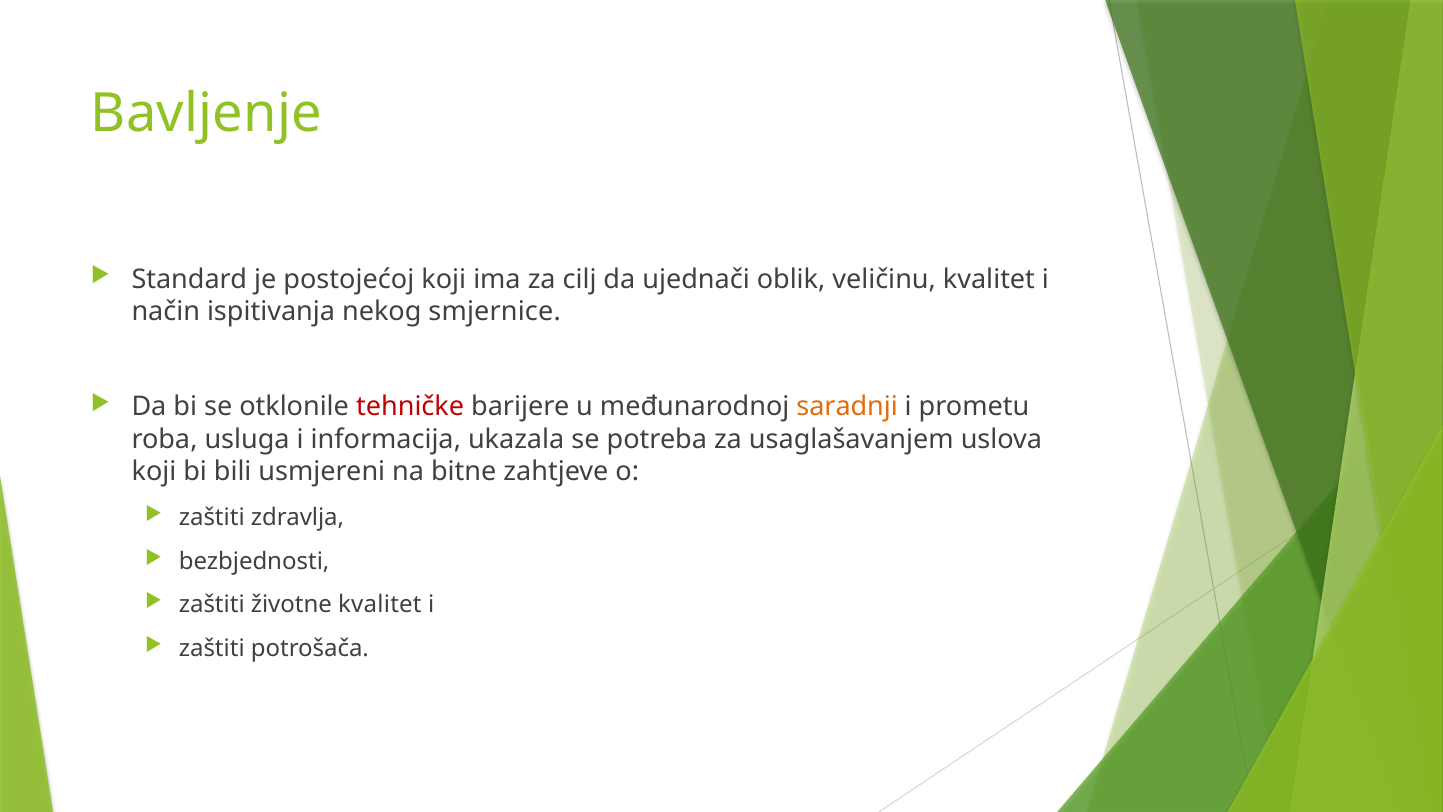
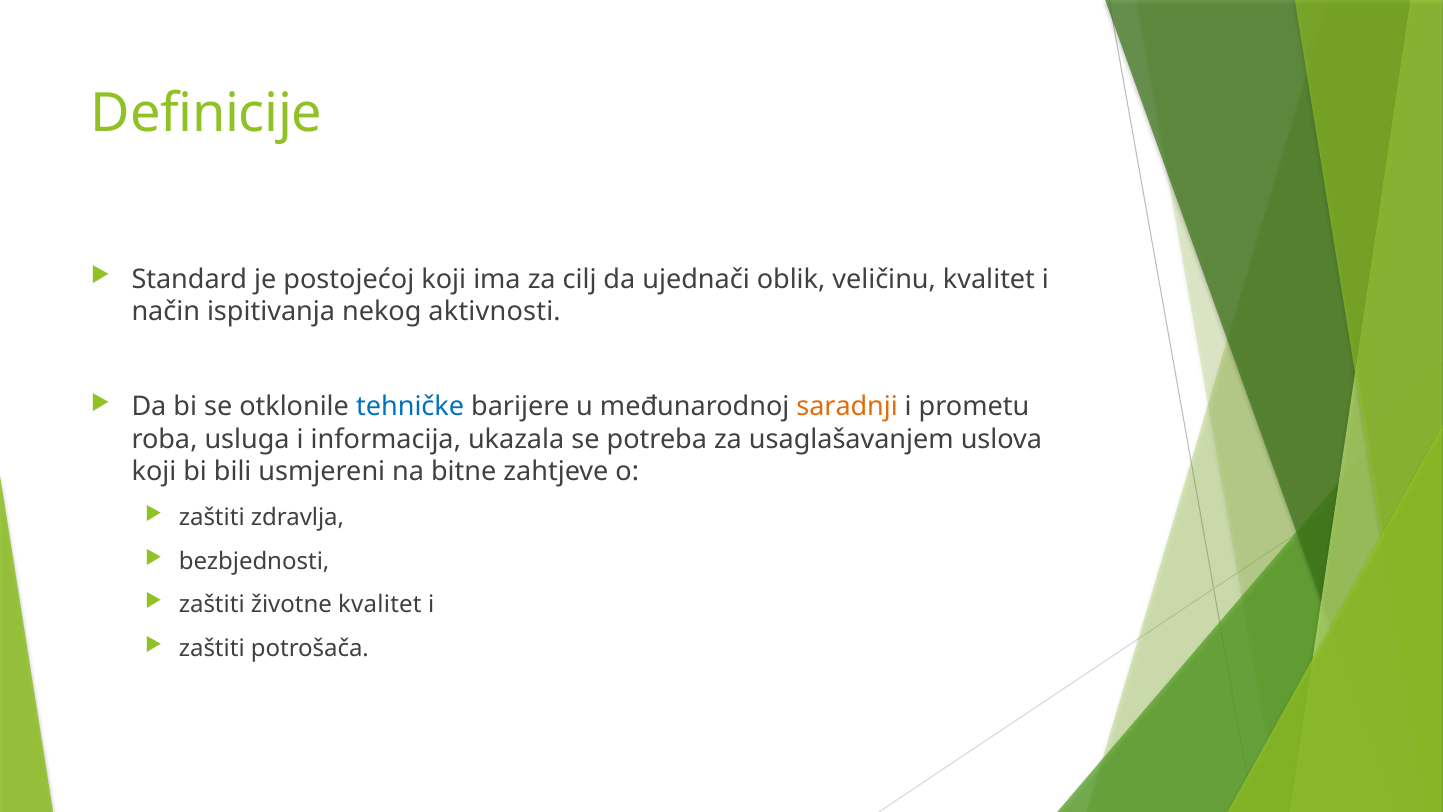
Bavljenje: Bavljenje -> Definicije
smjernice: smjernice -> aktivnosti
tehničke colour: red -> blue
